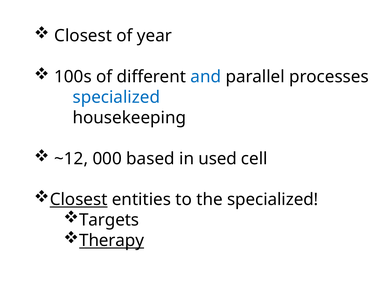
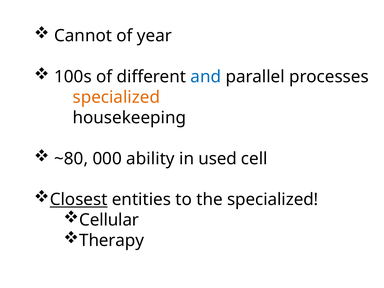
Closest at (83, 36): Closest -> Cannot
specialized at (116, 97) colour: blue -> orange
~12: ~12 -> ~80
based: based -> ability
Targets: Targets -> Cellular
Therapy underline: present -> none
